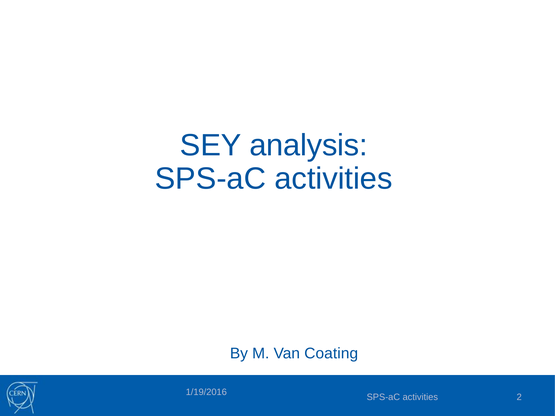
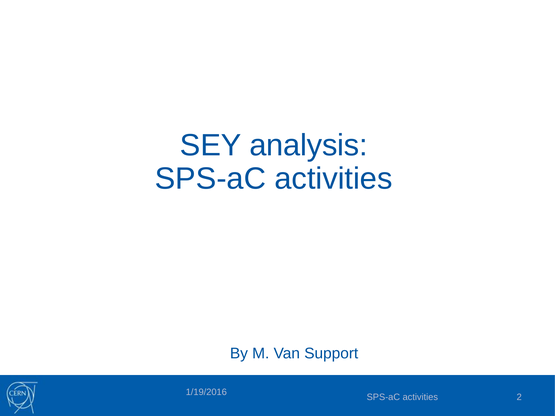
Coating: Coating -> Support
